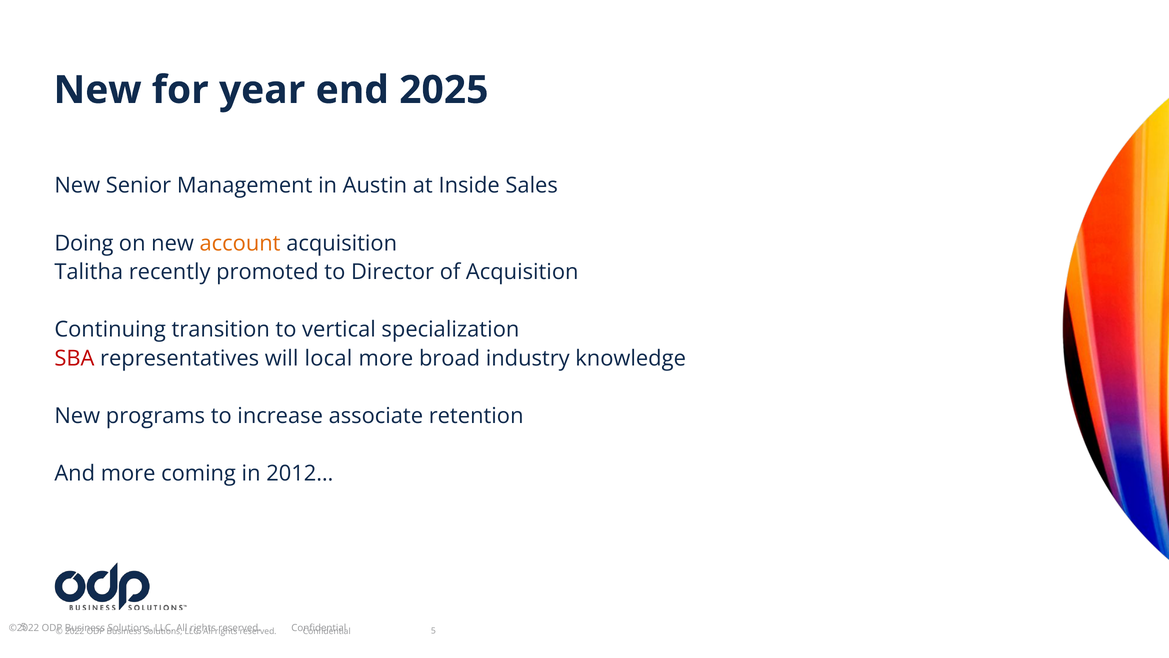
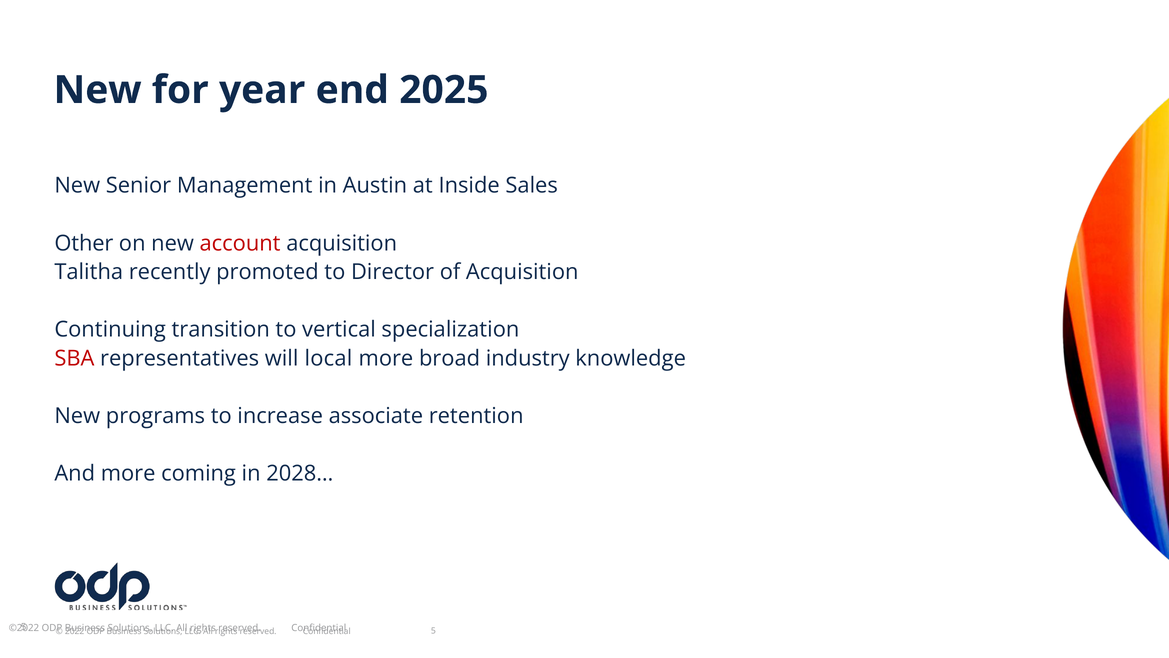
Doing: Doing -> Other
account colour: orange -> red
2012…: 2012… -> 2028…
